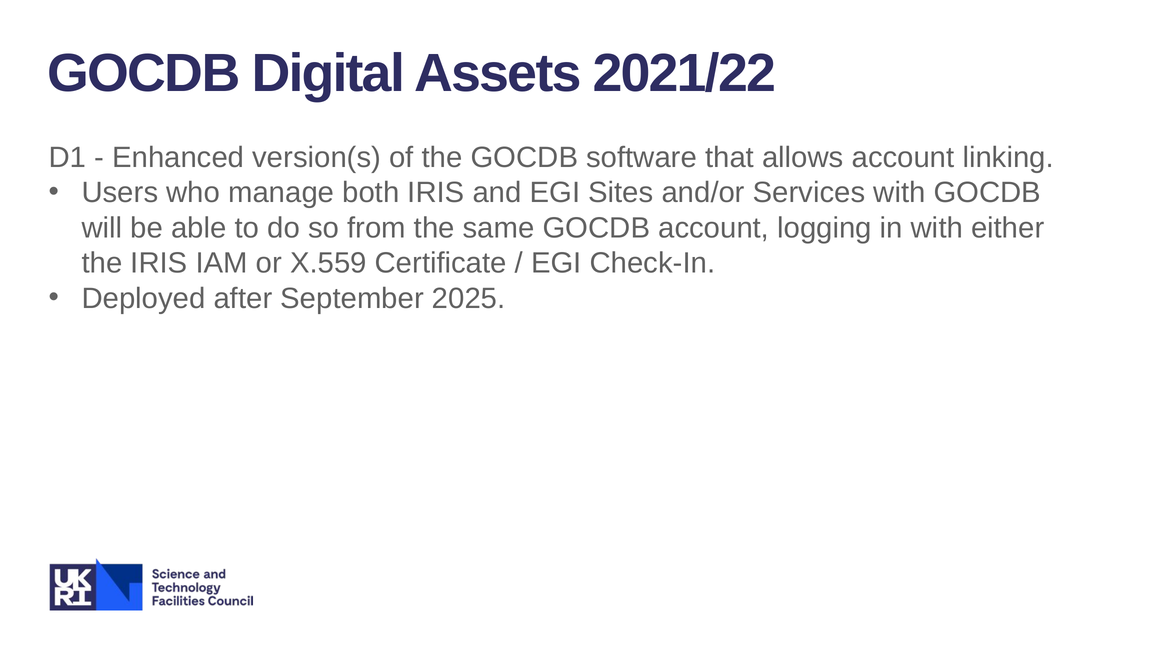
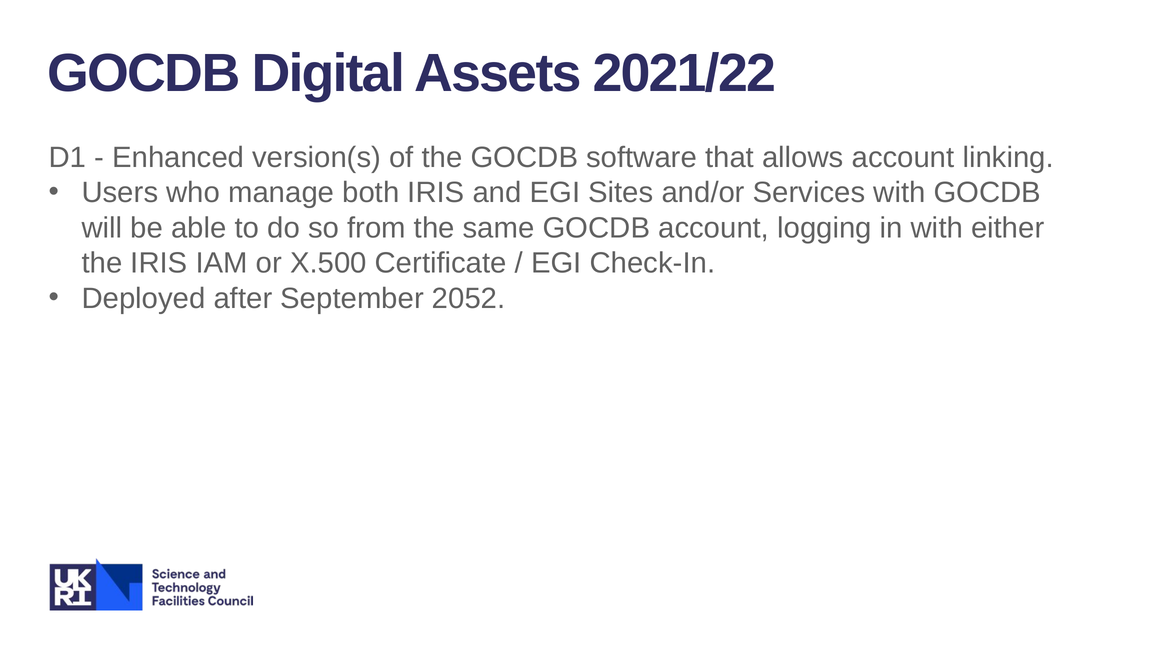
X.559: X.559 -> X.500
2025: 2025 -> 2052
